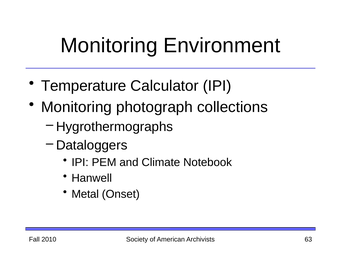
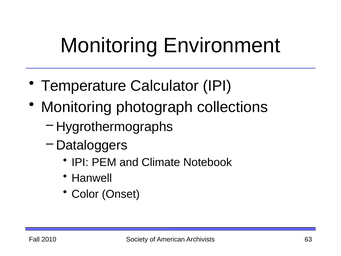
Metal: Metal -> Color
